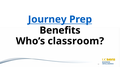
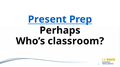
Journey: Journey -> Present
Benefits: Benefits -> Perhaps
